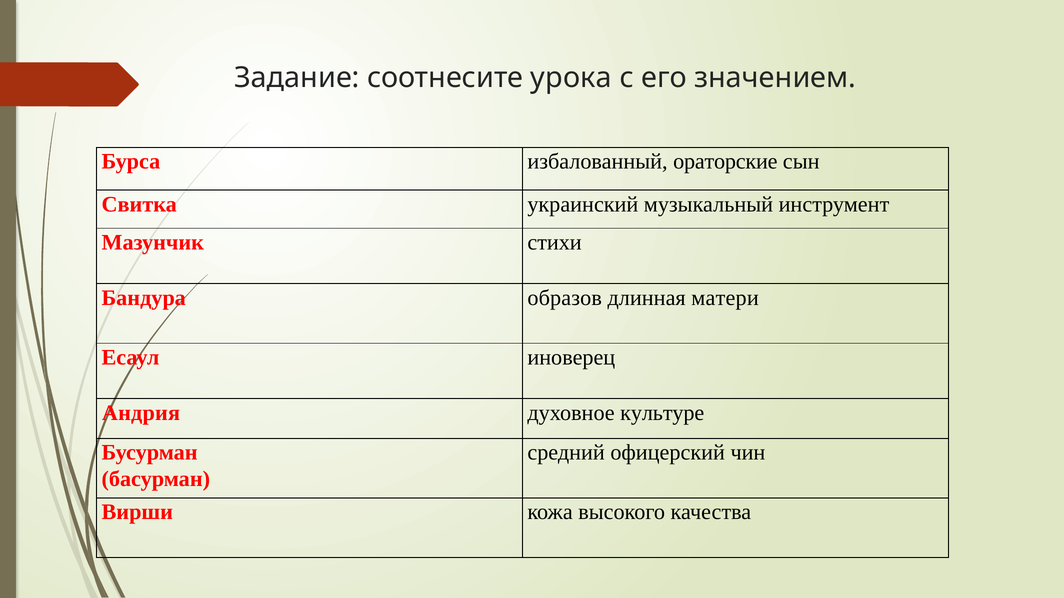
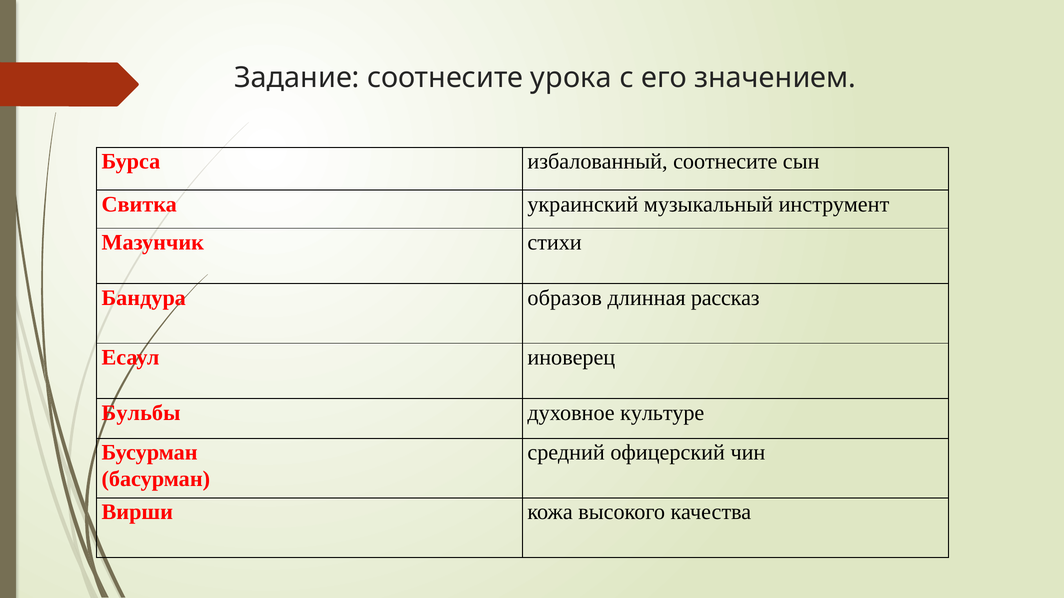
избалованный ораторские: ораторские -> соотнесите
матери: матери -> рассказ
Андрия: Андрия -> Бульбы
